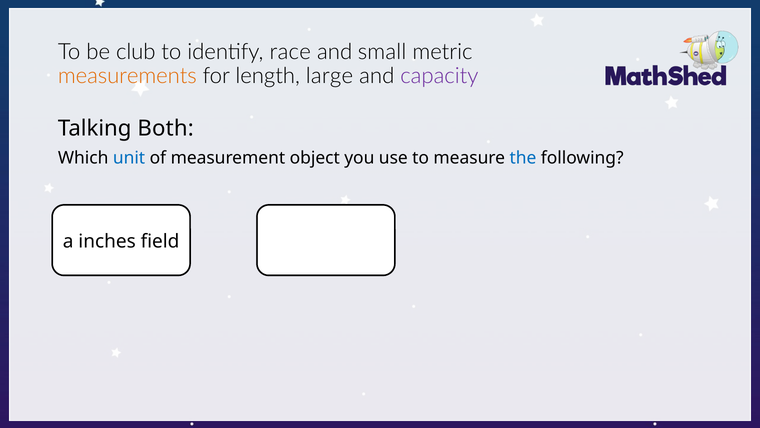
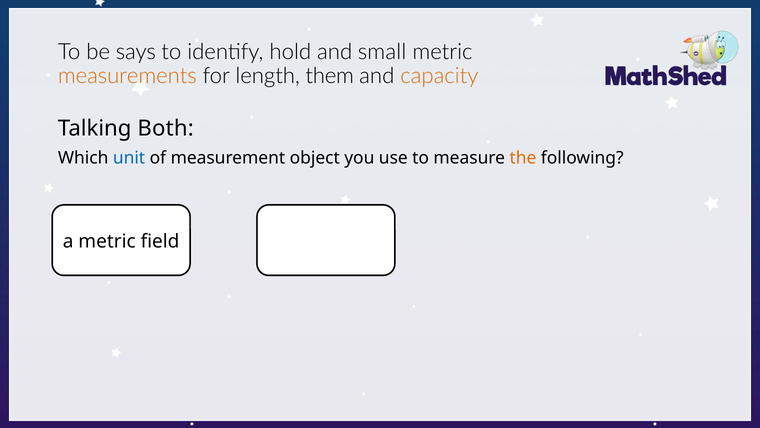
club: club -> says
race: race -> hold
large: large -> them
capacity colour: purple -> orange
the colour: blue -> orange
a inches: inches -> metric
